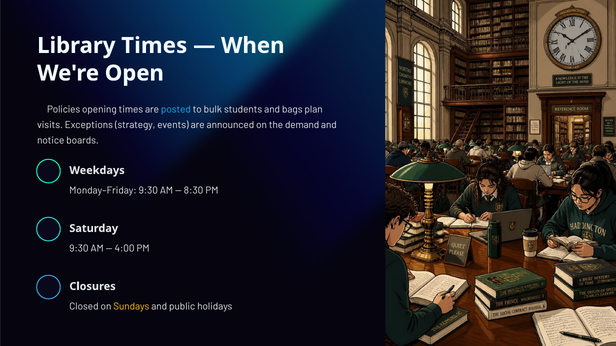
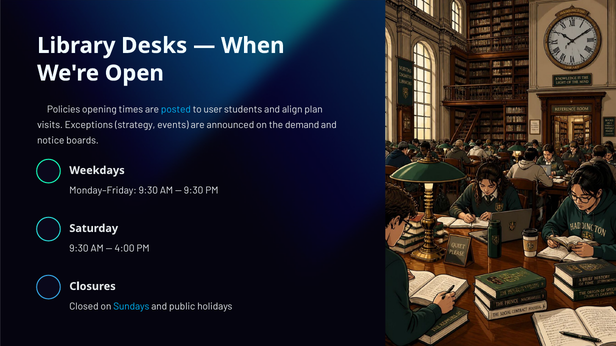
Library Times: Times -> Desks
bulk: bulk -> user
bags: bags -> align
8:30 at (194, 191): 8:30 -> 9:30
Sundays colour: yellow -> light blue
